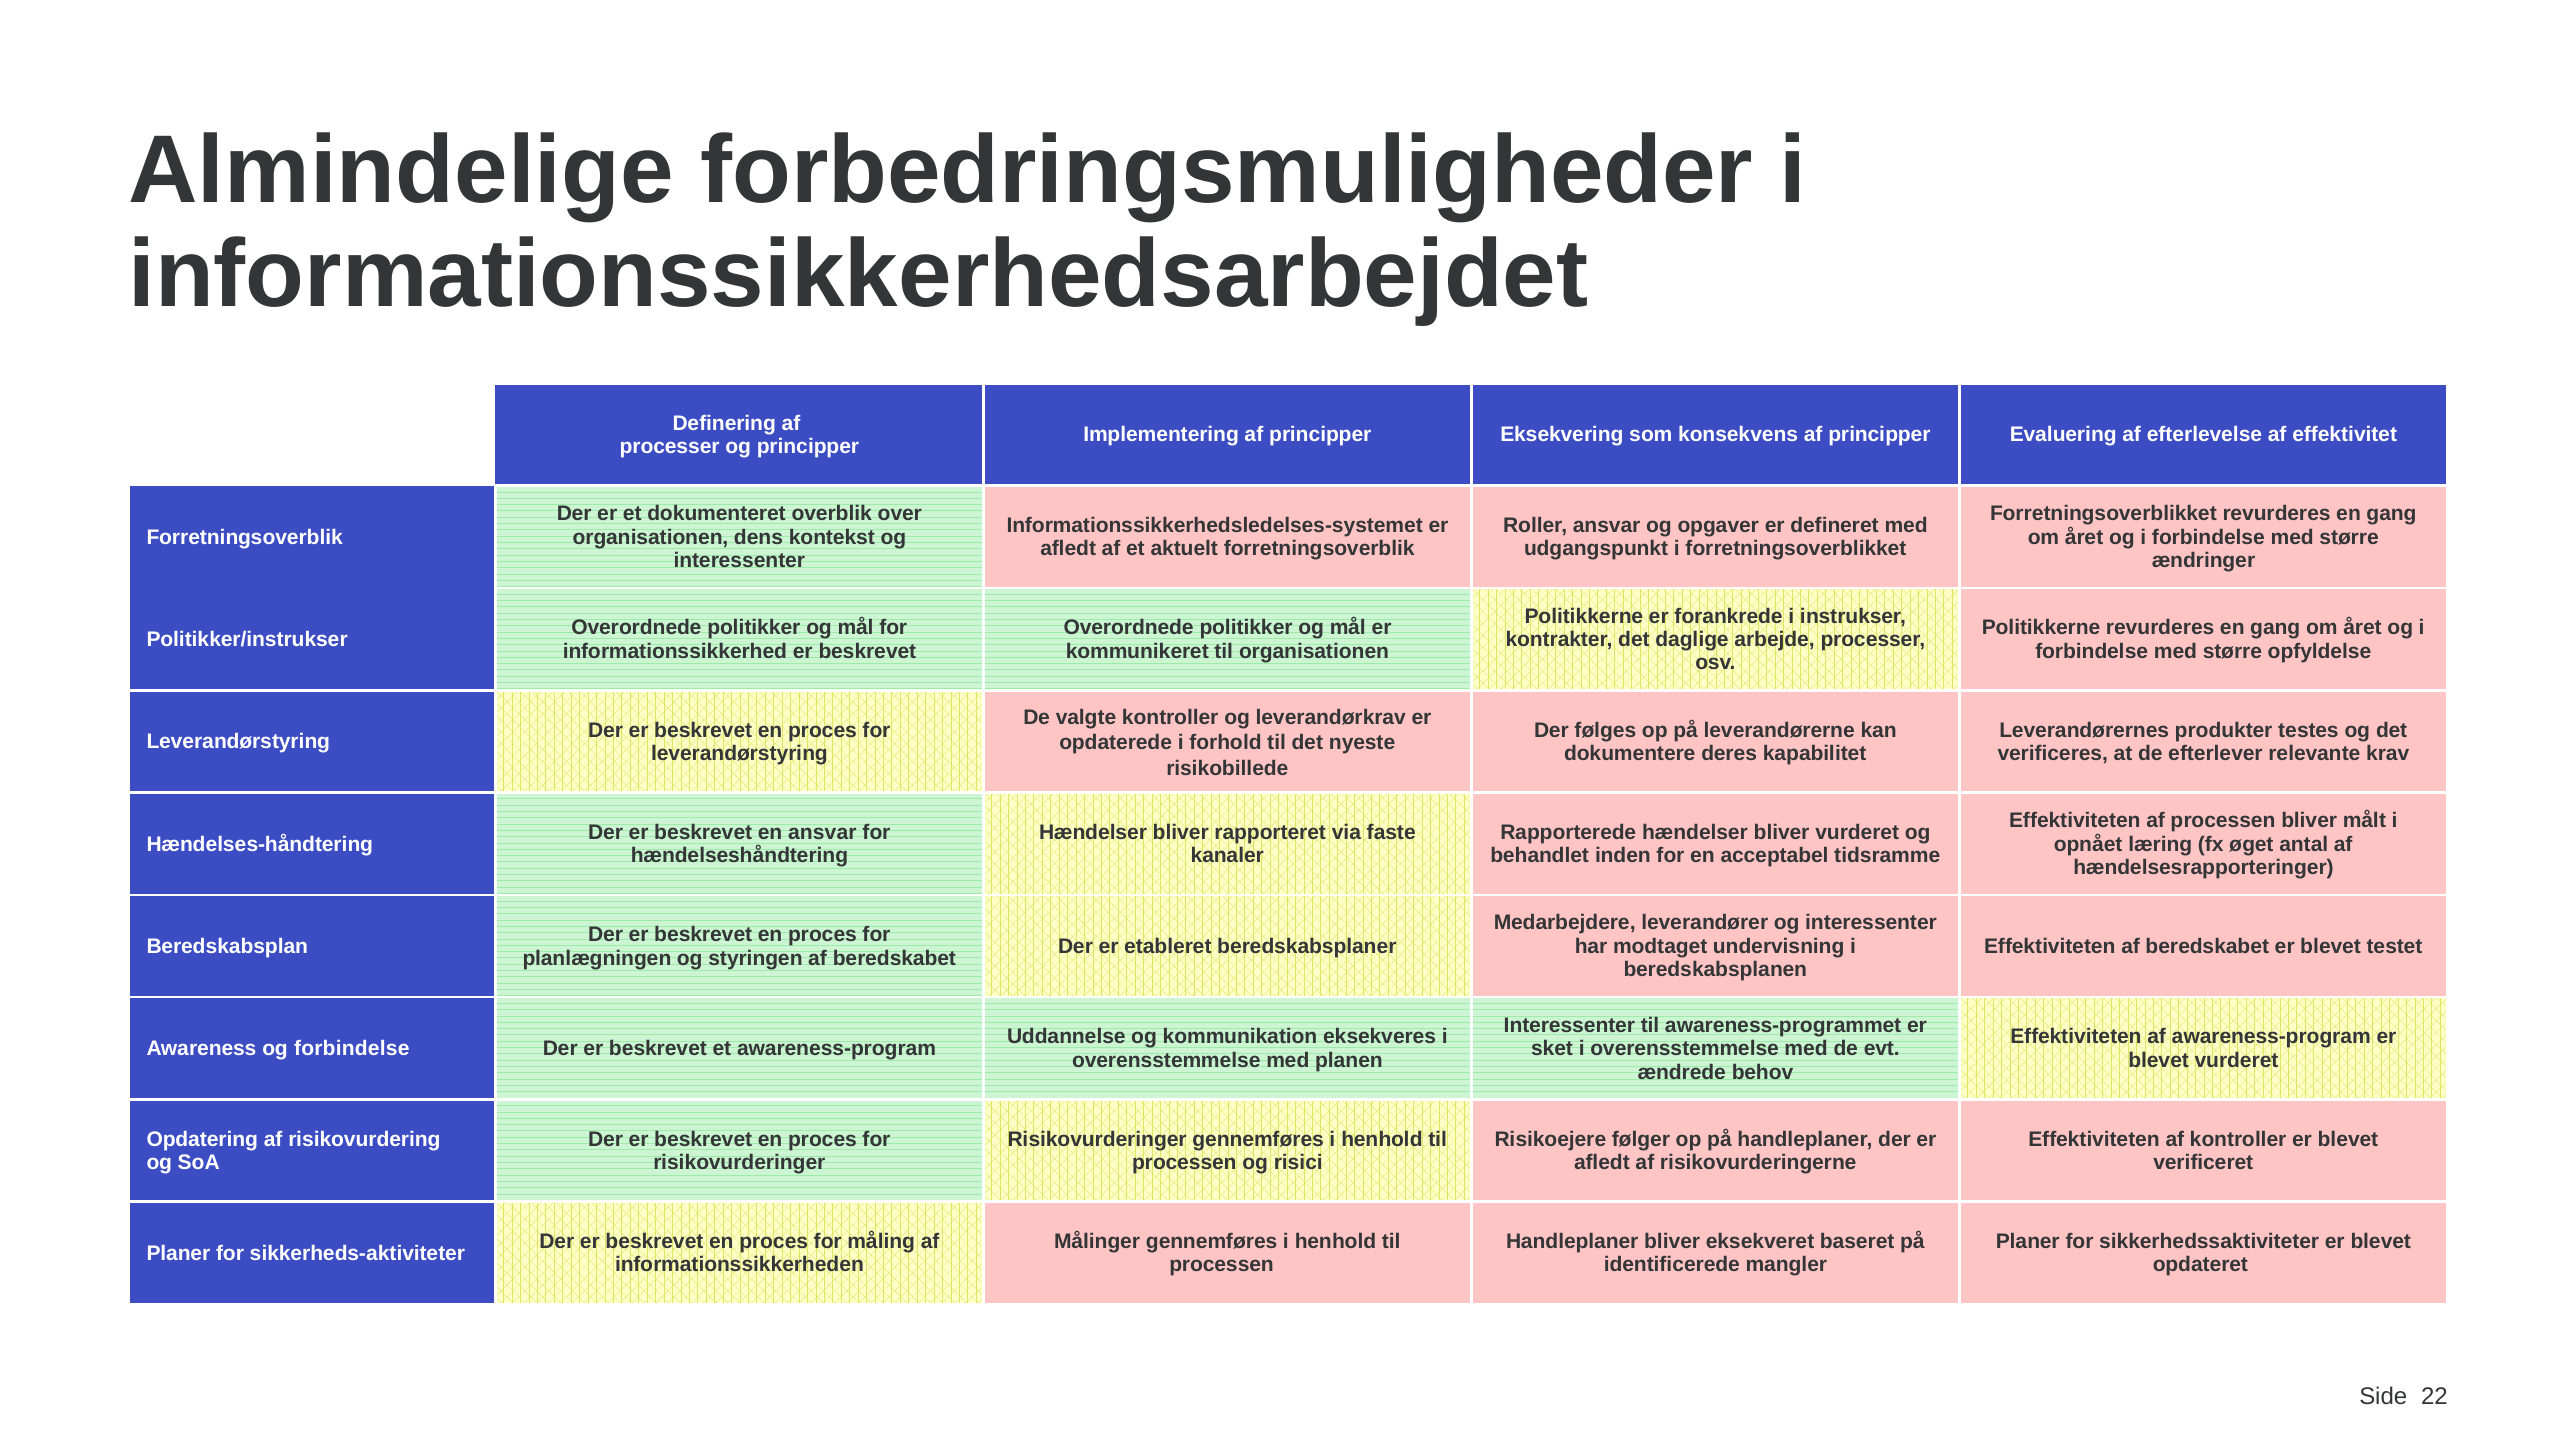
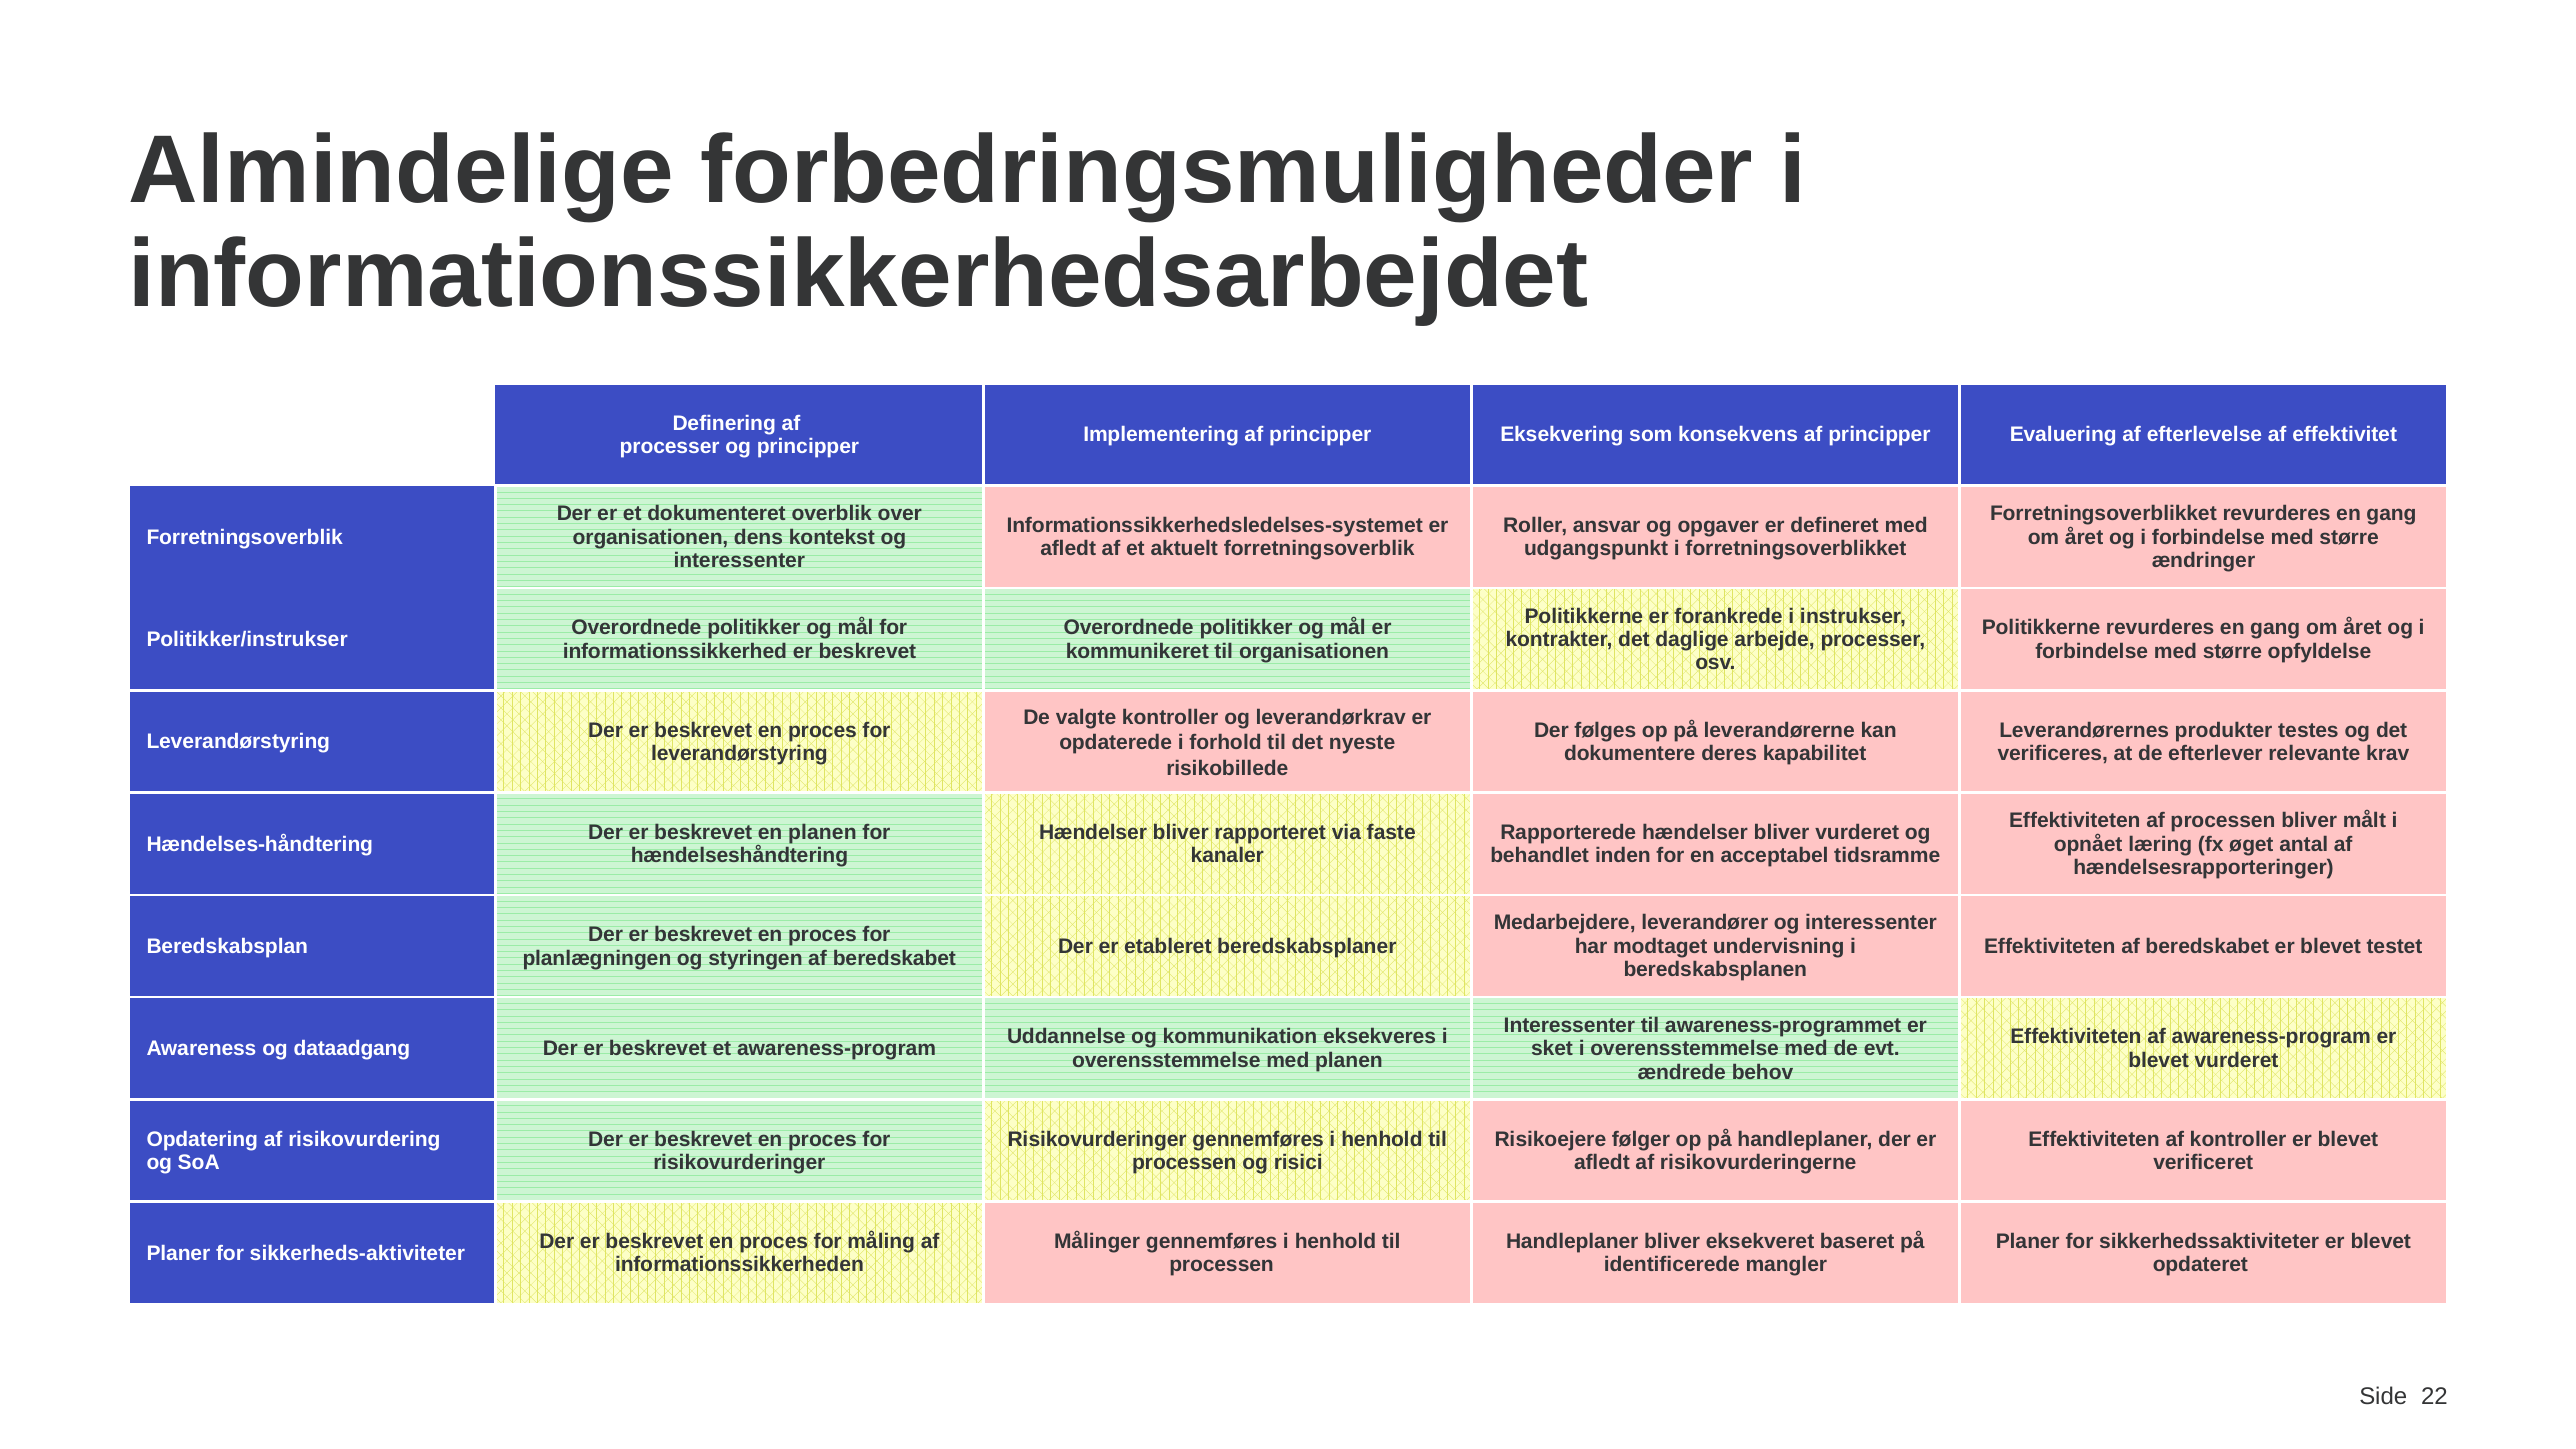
en ansvar: ansvar -> planen
og forbindelse: forbindelse -> dataadgang
